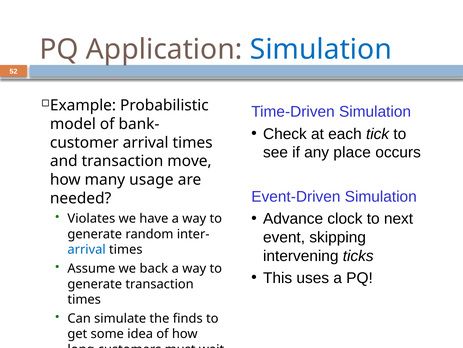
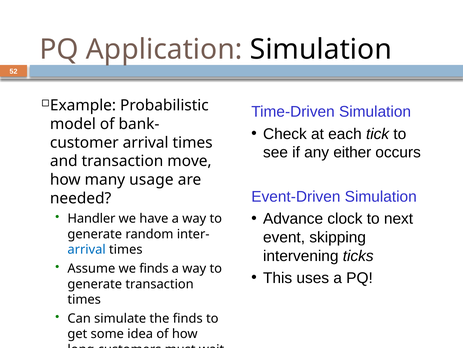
Simulation at (321, 49) colour: blue -> black
place: place -> either
Violates: Violates -> Handler
we back: back -> finds
